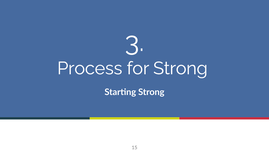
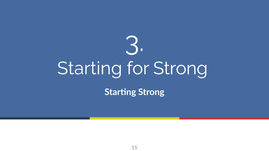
Process at (90, 68): Process -> Starting
